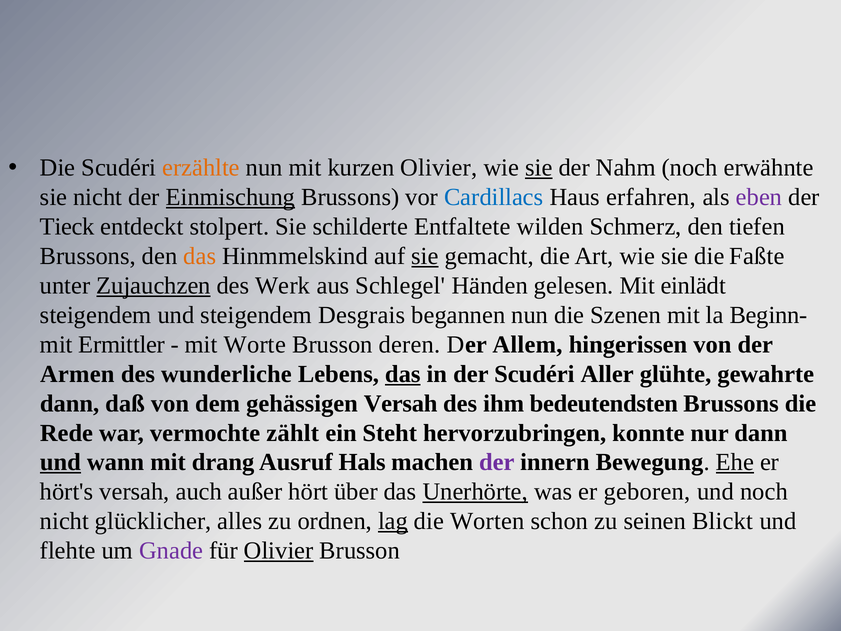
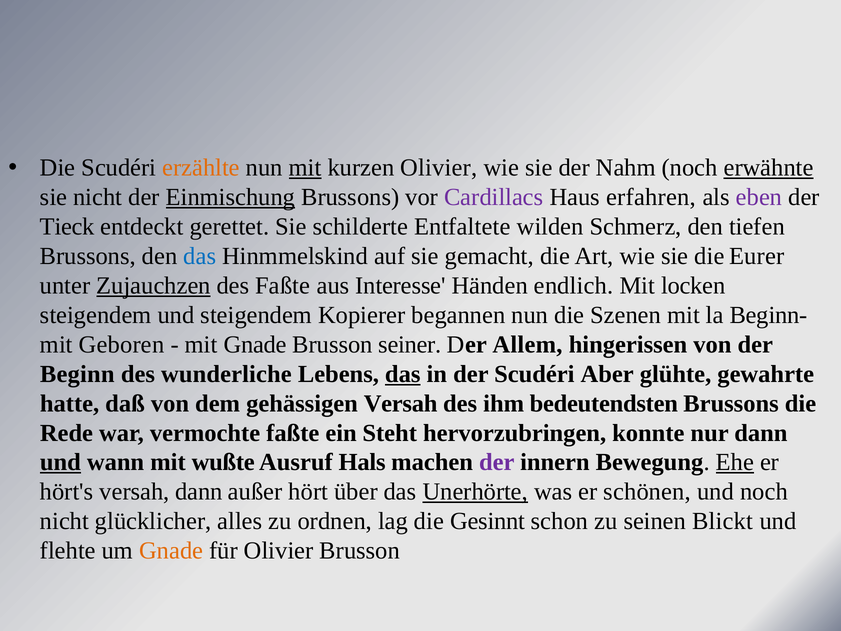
mit at (305, 168) underline: none -> present
sie at (539, 168) underline: present -> none
erwähnte underline: none -> present
Cardillacs colour: blue -> purple
stolpert: stolpert -> gerettet
das at (200, 256) colour: orange -> blue
sie at (425, 256) underline: present -> none
Faßte: Faßte -> Eurer
des Werk: Werk -> Faßte
Schlegel: Schlegel -> Interesse
gelesen: gelesen -> endlich
einlädt: einlädt -> locken
Desgrais: Desgrais -> Kopierer
Ermittler: Ermittler -> Geboren
mit Worte: Worte -> Gnade
deren: deren -> seiner
Armen: Armen -> Beginn
Aller: Aller -> Aber
dann at (70, 403): dann -> hatte
vermochte zählt: zählt -> faßte
drang: drang -> wußte
versah auch: auch -> dann
geboren: geboren -> schönen
lag underline: present -> none
Worten: Worten -> Gesinnt
Gnade at (171, 550) colour: purple -> orange
Olivier at (279, 550) underline: present -> none
